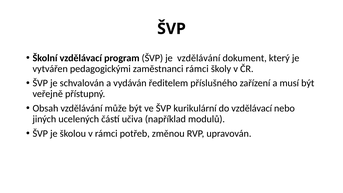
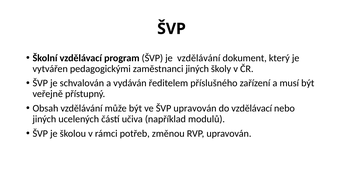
zaměstnanci rámci: rámci -> jiných
ŠVP kurikulární: kurikulární -> upravován
